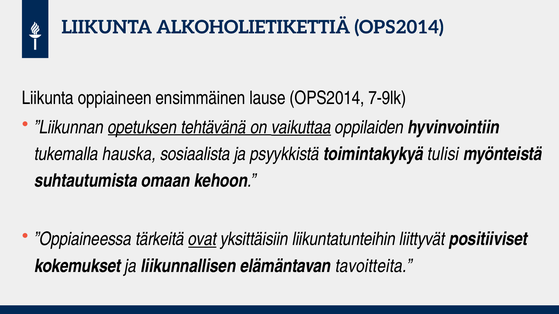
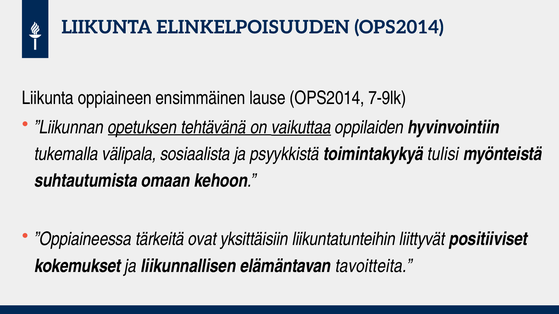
ALKOHOLIETIKETTIÄ: ALKOHOLIETIKETTIÄ -> ELINKELPOISUUDEN
hauska: hauska -> välipala
ovat underline: present -> none
